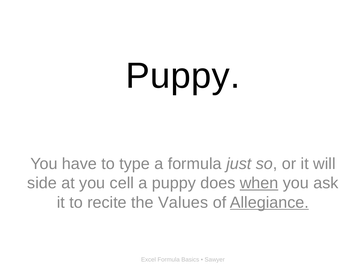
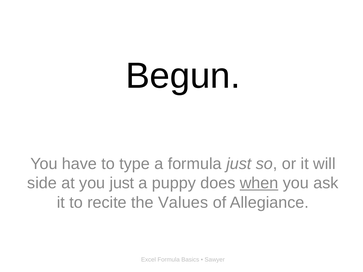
Puppy at (183, 76): Puppy -> Begun
you cell: cell -> just
Allegiance underline: present -> none
